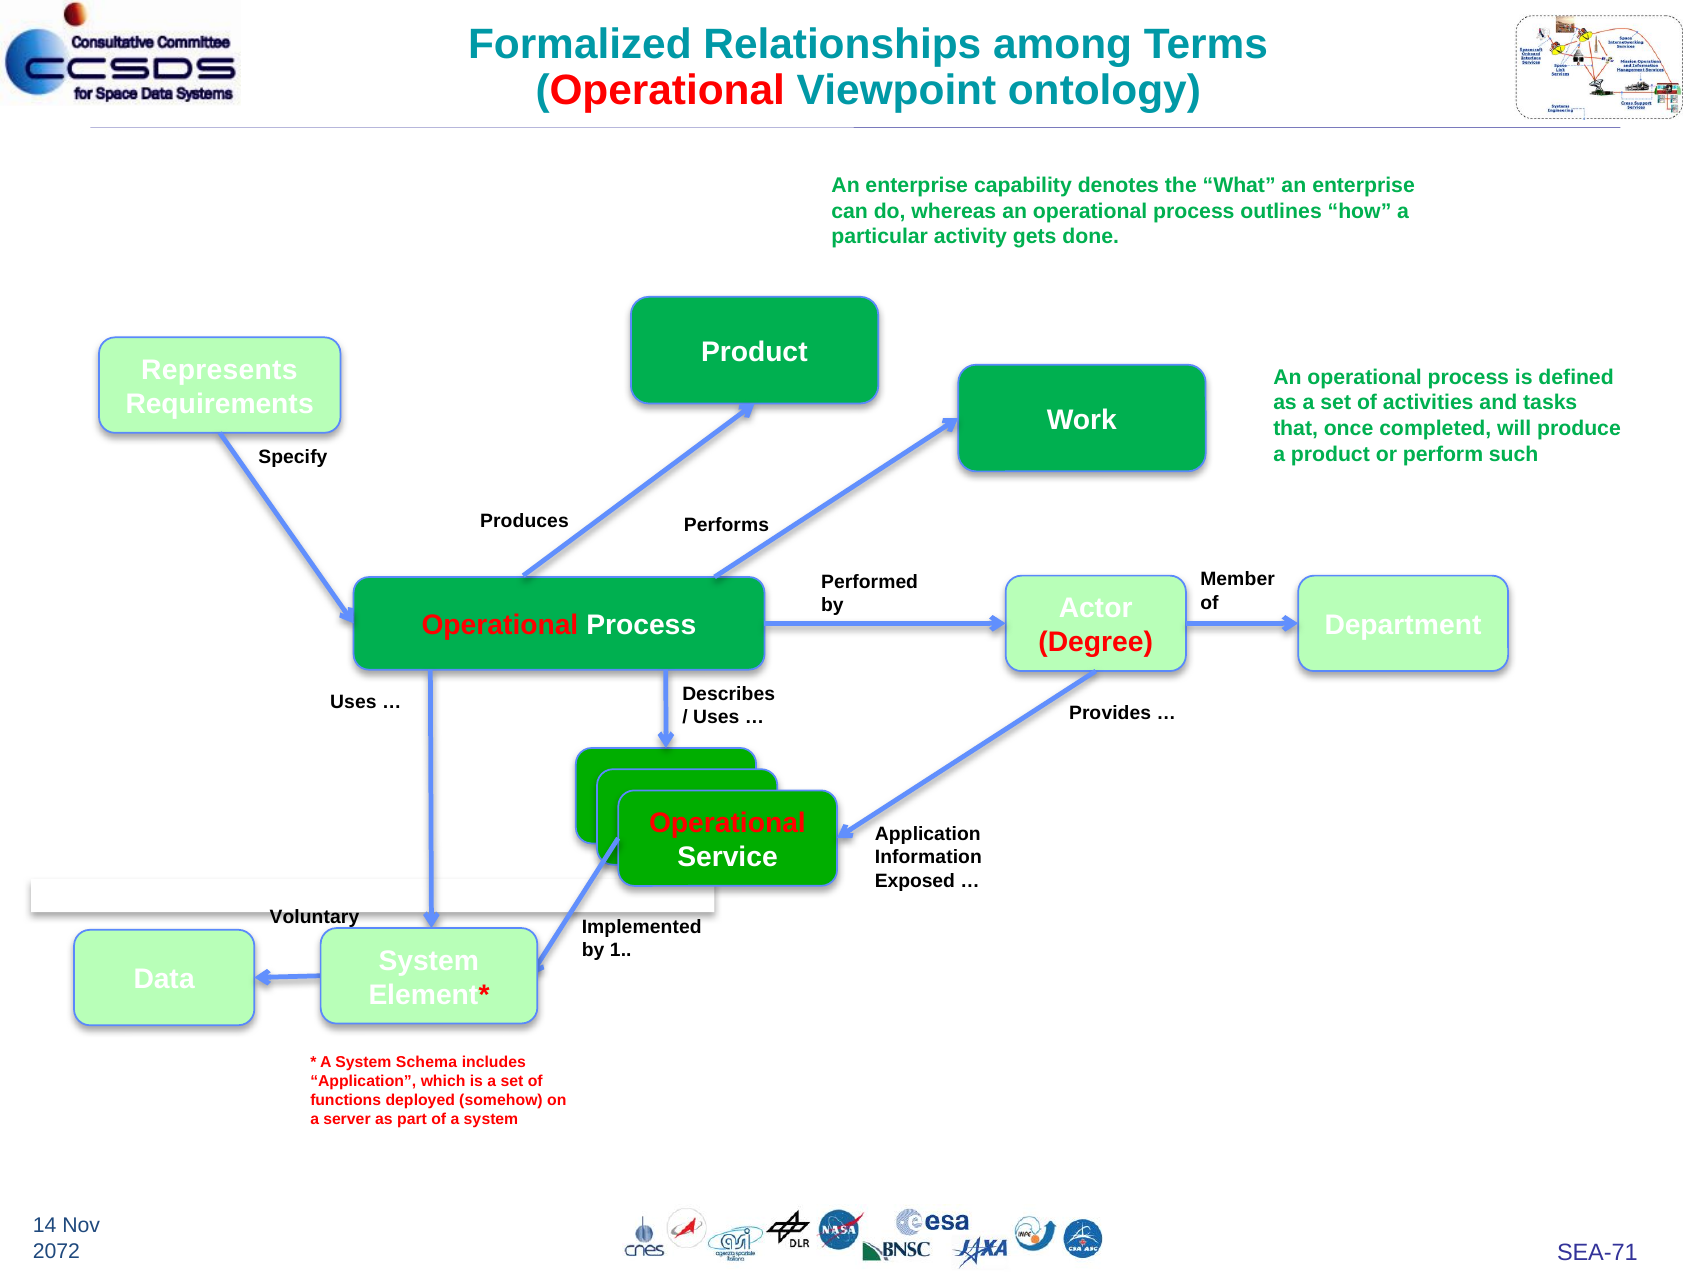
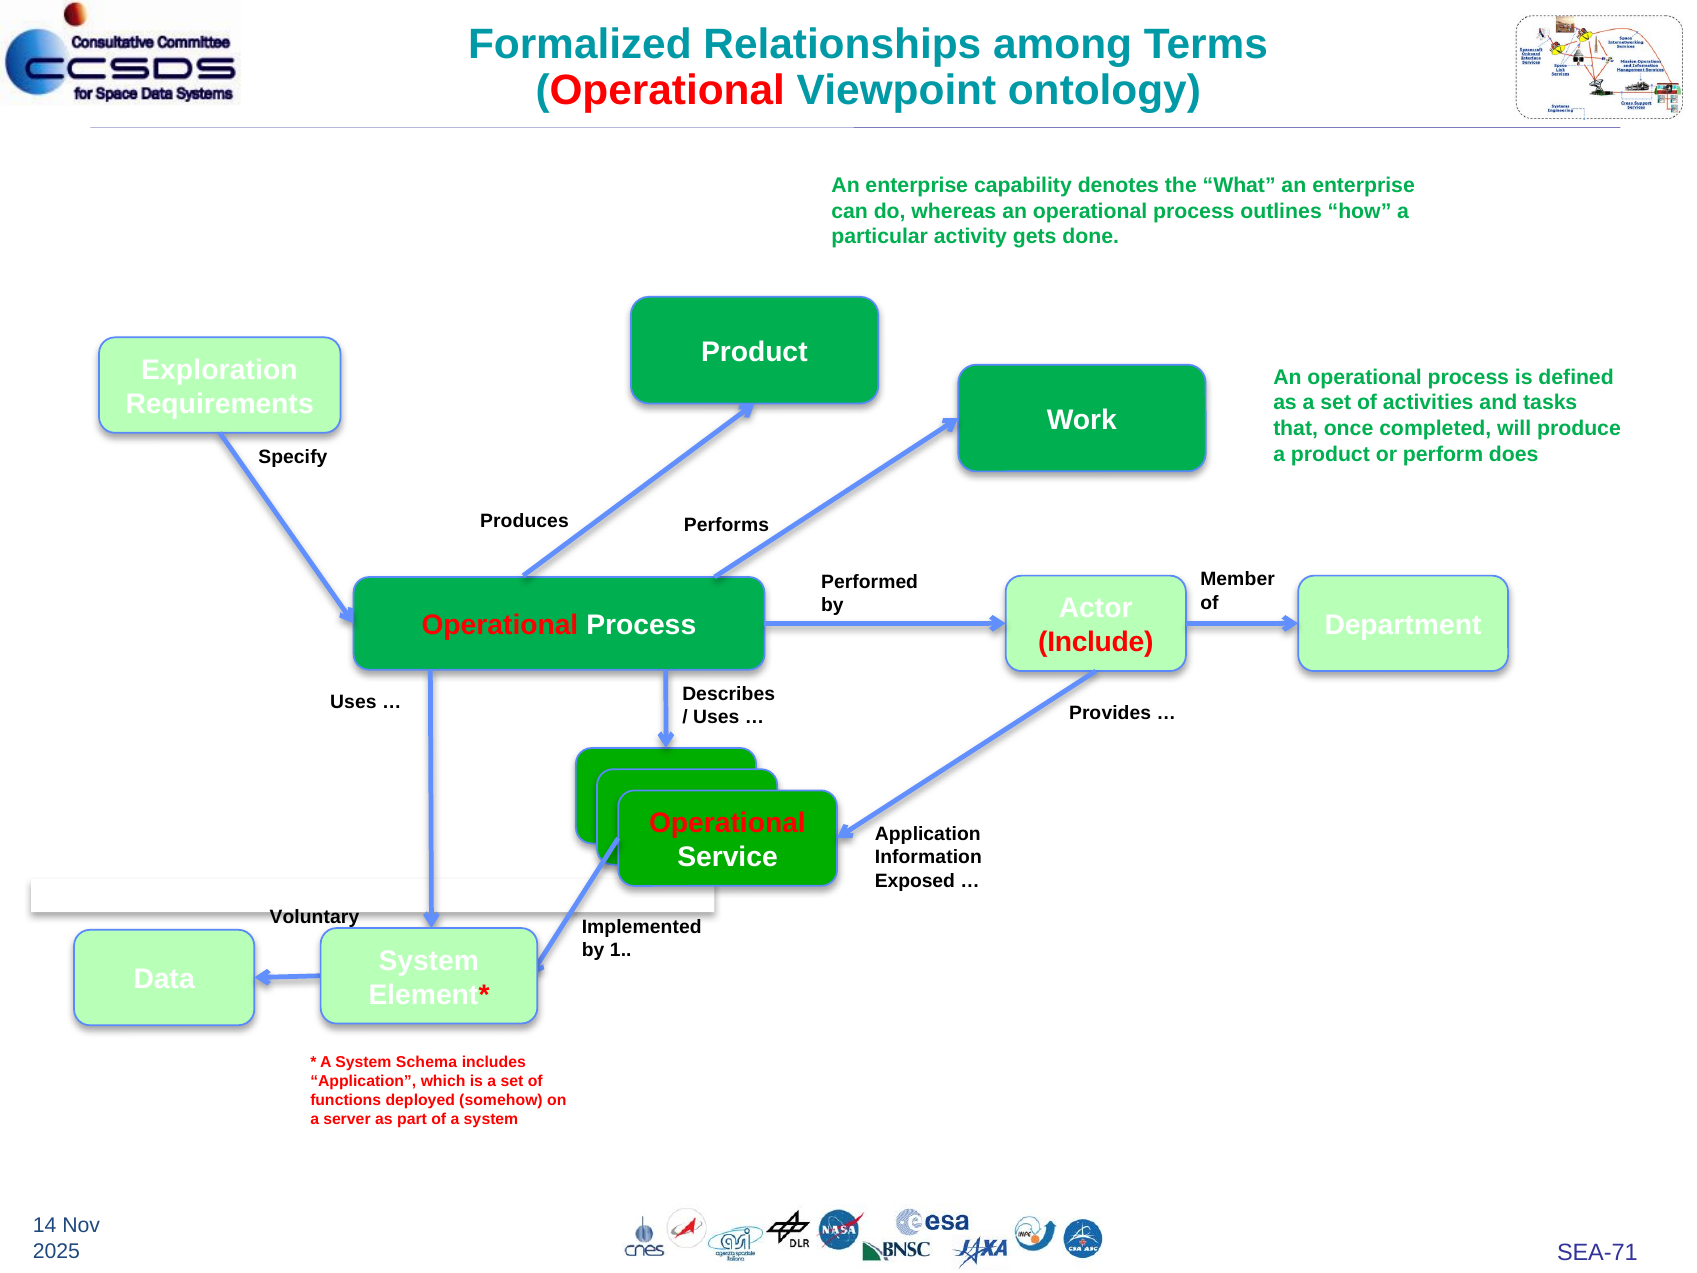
Represents: Represents -> Exploration
such: such -> does
Degree: Degree -> Include
2072: 2072 -> 2025
